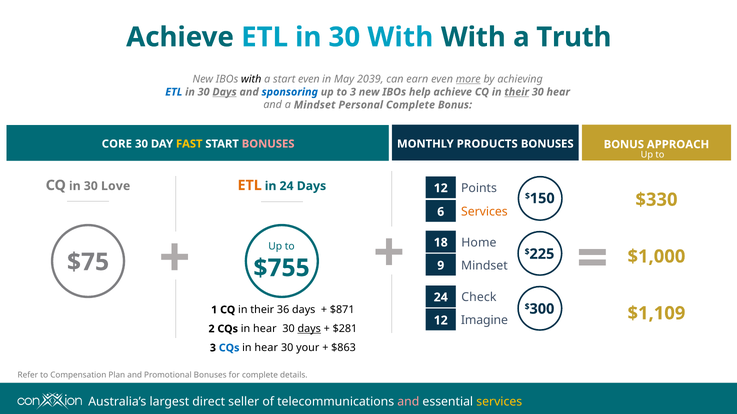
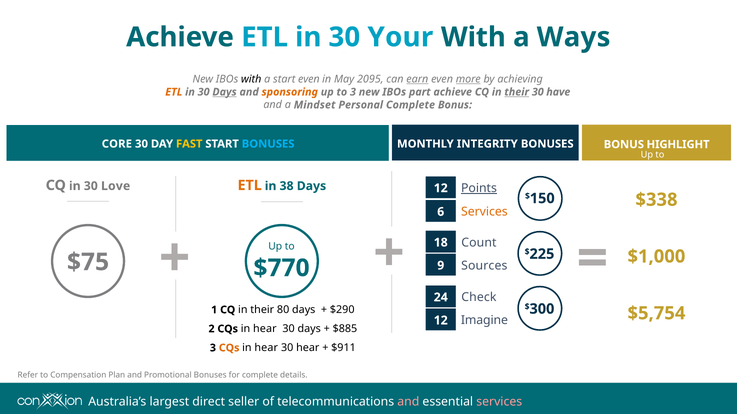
30 With: With -> Your
Truth: Truth -> Ways
2039: 2039 -> 2095
earn underline: none -> present
ETL at (174, 92) colour: blue -> orange
sponsoring colour: blue -> orange
help: help -> part
30 hear: hear -> have
BONUSES at (268, 144) colour: pink -> light blue
PRODUCTS: PRODUCTS -> INTEGRITY
APPROACH: APPROACH -> HIGHLIGHT
in 24: 24 -> 38
Points underline: none -> present
$330: $330 -> $338
Home: Home -> Count
9 Mindset: Mindset -> Sources
$755: $755 -> $770
36: 36 -> 80
$871: $871 -> $290
$1,109: $1,109 -> $5,754
days at (309, 329) underline: present -> none
$281: $281 -> $885
CQs at (229, 348) colour: blue -> orange
30 your: your -> hear
$863: $863 -> $911
services at (499, 402) colour: yellow -> pink
